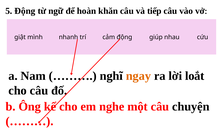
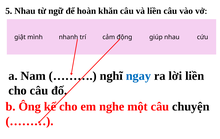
5 Động: Động -> Nhau
và tiếp: tiếp -> liền
ngay colour: orange -> blue
lời loắt: loắt -> liền
